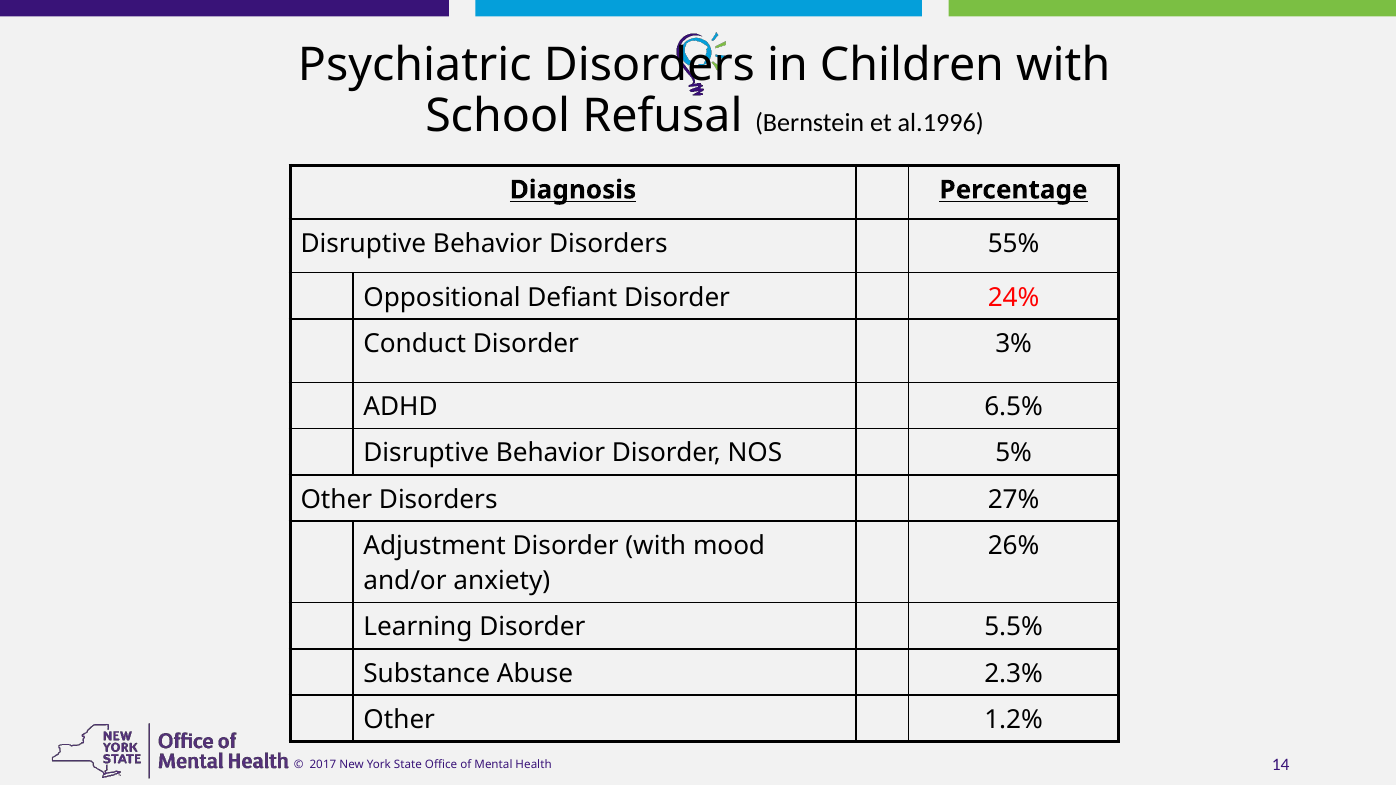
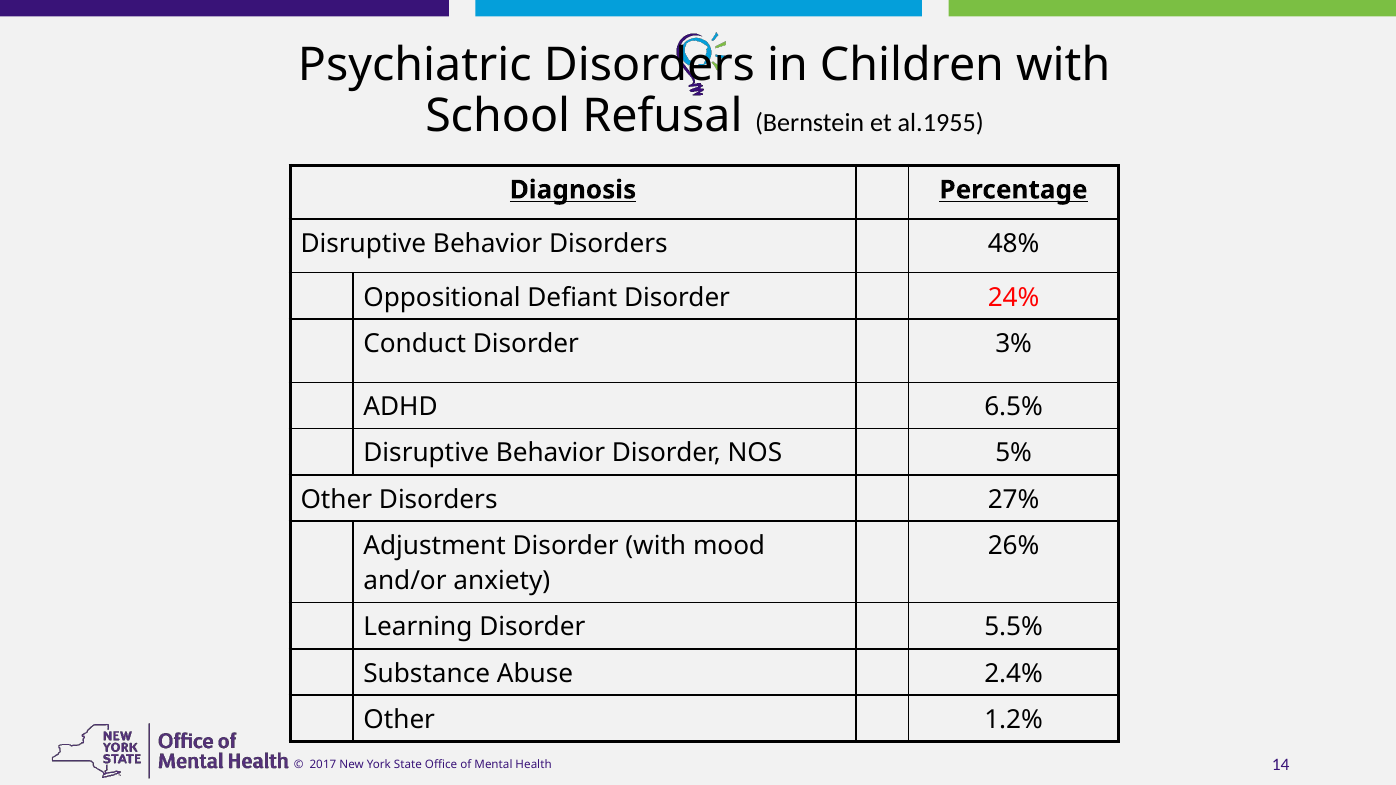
al.1996: al.1996 -> al.1955
55%: 55% -> 48%
2.3%: 2.3% -> 2.4%
